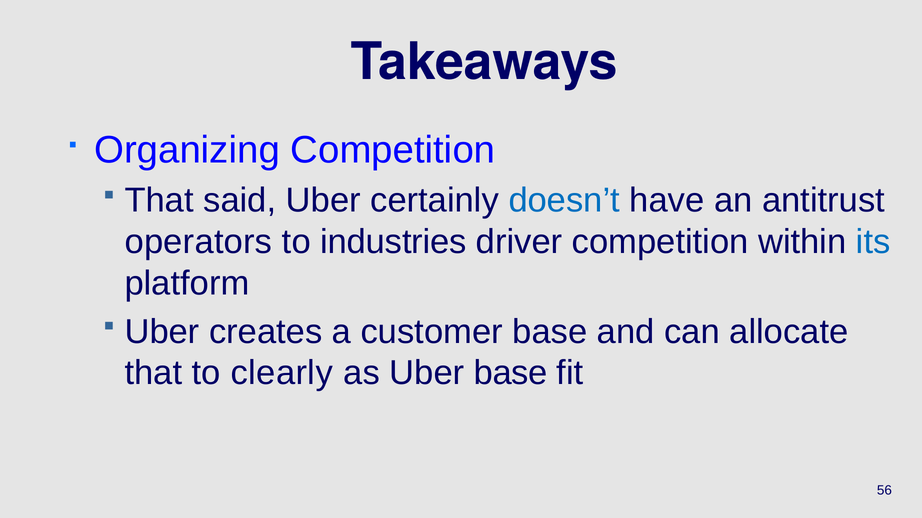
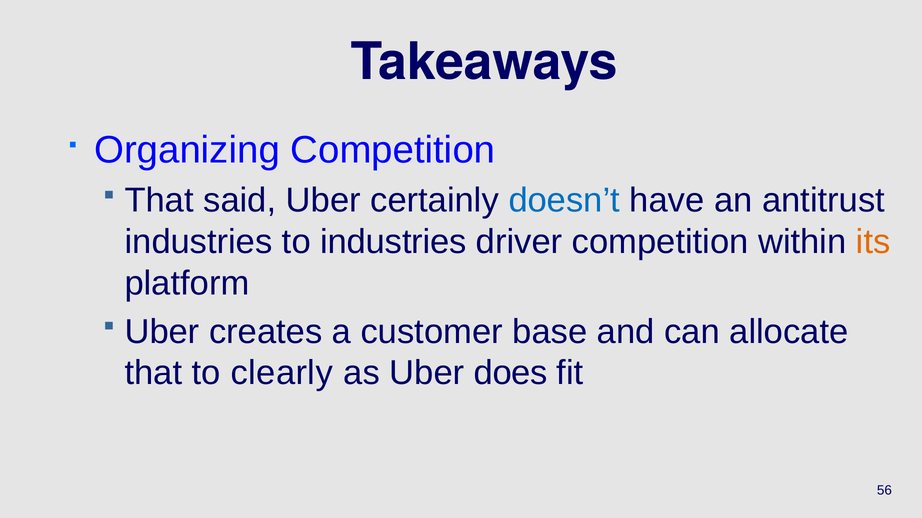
operators at (198, 242): operators -> industries
its colour: blue -> orange
Uber base: base -> does
